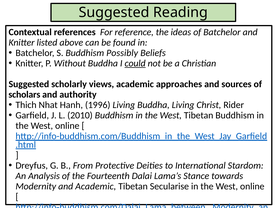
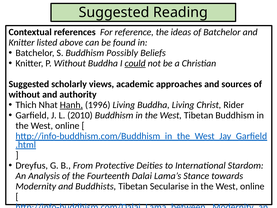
scholars at (24, 94): scholars -> without
Hanh underline: none -> present
and Academic: Academic -> Buddhists
